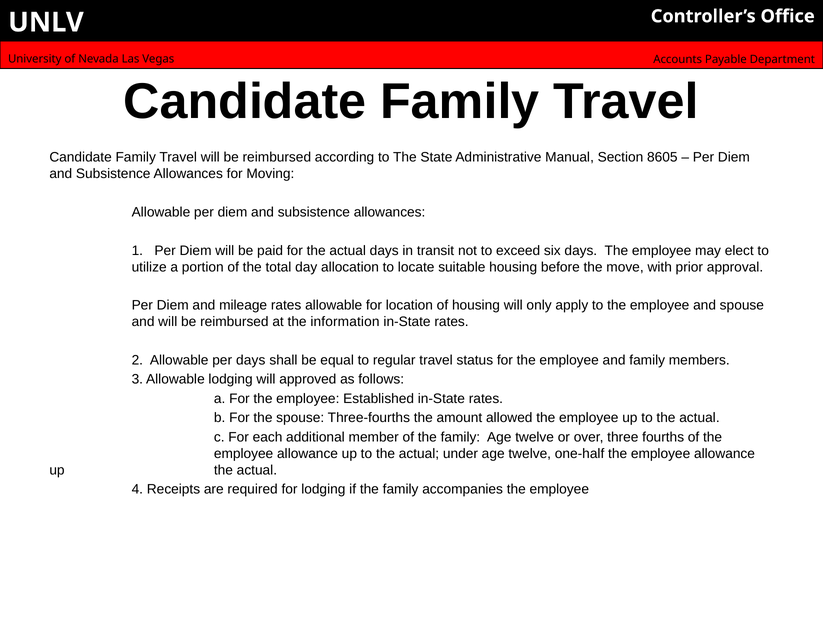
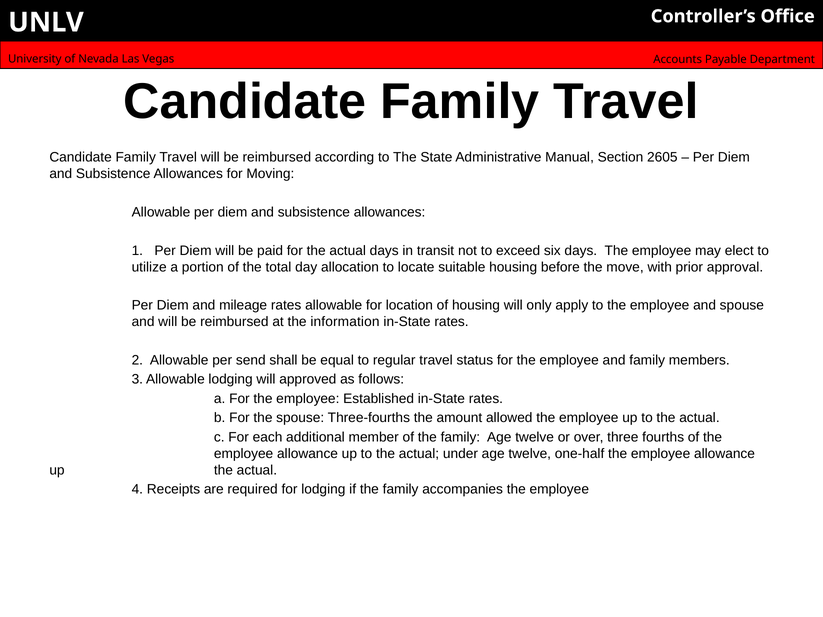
8605: 8605 -> 2605
per days: days -> send
